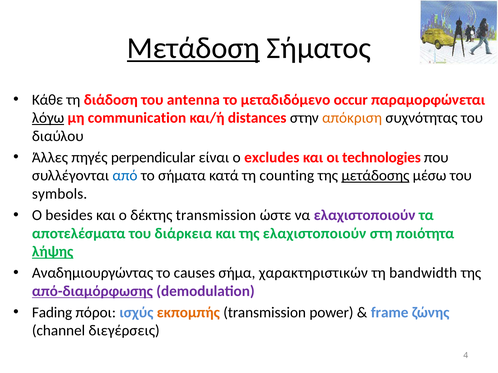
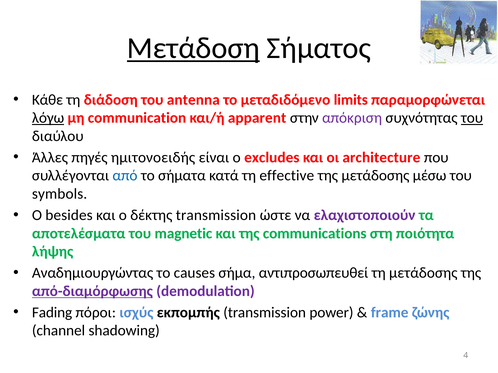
occur: occur -> limits
distances: distances -> apparent
απόκριση colour: orange -> purple
του at (472, 118) underline: none -> present
perpendicular: perpendicular -> ημιτονοειδής
technologies: technologies -> architecture
counting: counting -> effective
μετάδοσης at (375, 176) underline: present -> none
διάρκεια: διάρκεια -> magnetic
της ελαχιστοποιούν: ελαχιστοποιούν -> communications
λήψης underline: present -> none
χαρακτηριστικών: χαρακτηριστικών -> αντιπροσωπευθεί
τη bandwidth: bandwidth -> μετάδοσης
εκπομπής colour: orange -> black
διεγέρσεις: διεγέρσεις -> shadowing
